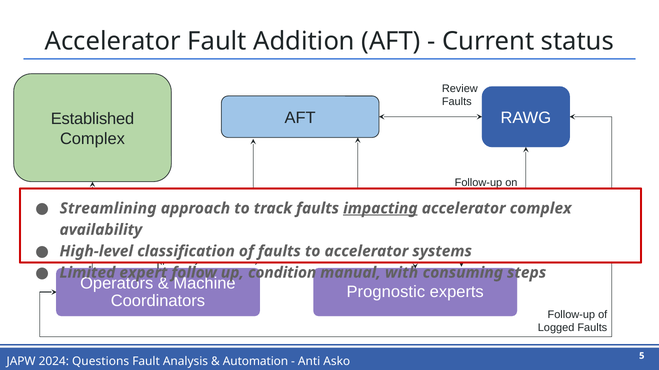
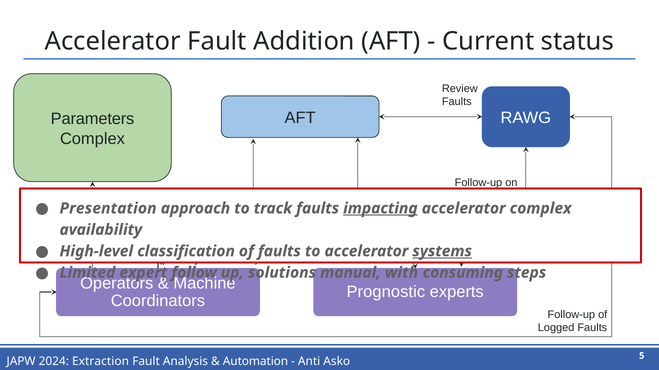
Established: Established -> Parameters
Streamlining: Streamlining -> Presentation
systems underline: none -> present
condition: condition -> solutions
Questions: Questions -> Extraction
